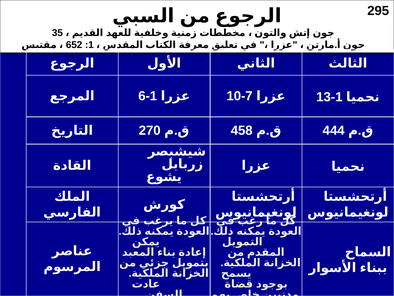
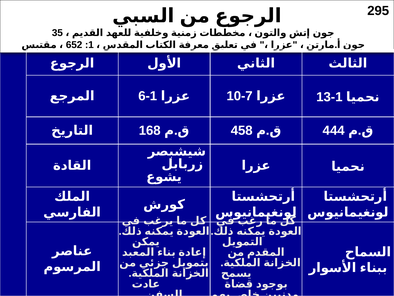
270: 270 -> 168
